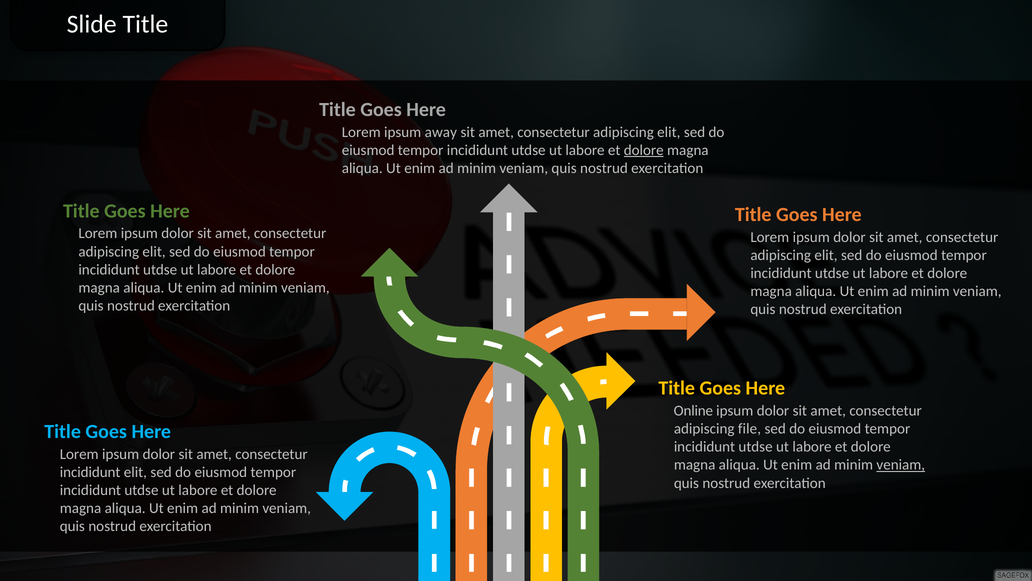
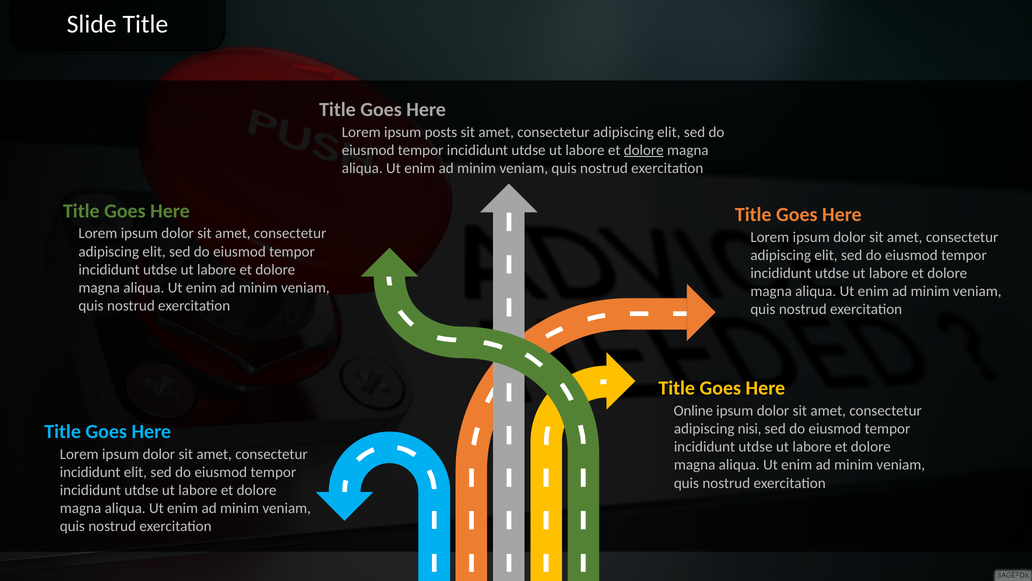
away: away -> posts
file: file -> nisi
veniam at (901, 465) underline: present -> none
